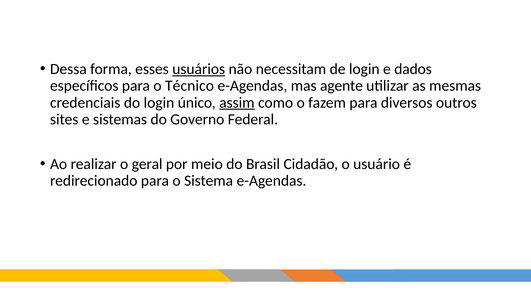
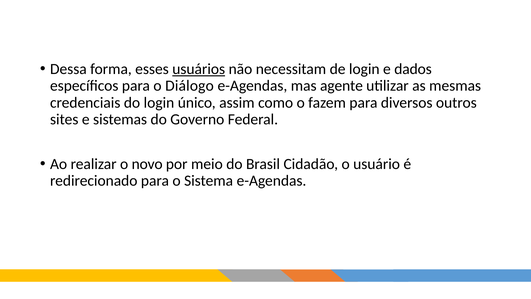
Técnico: Técnico -> Diálogo
assim underline: present -> none
geral: geral -> novo
